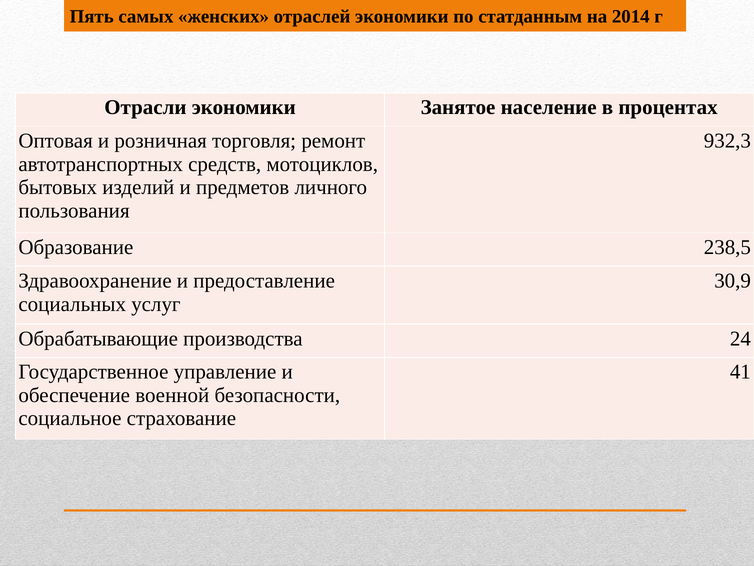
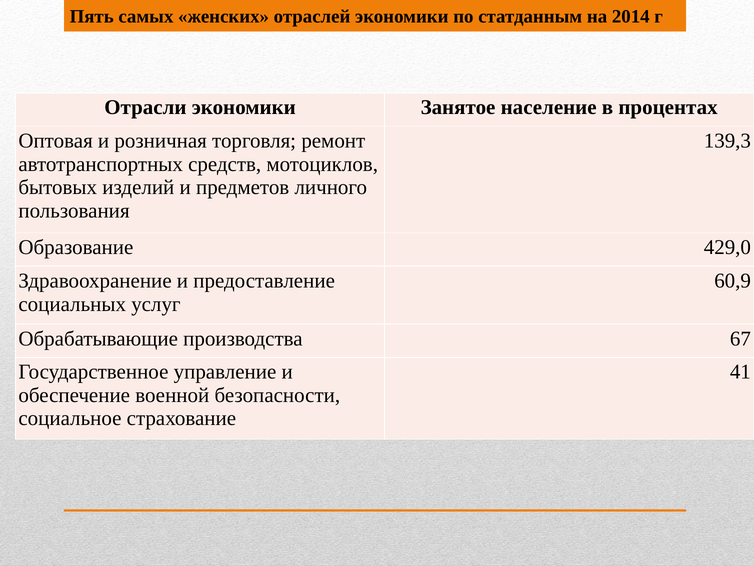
932,3: 932,3 -> 139,3
238,5: 238,5 -> 429,0
30,9: 30,9 -> 60,9
24: 24 -> 67
